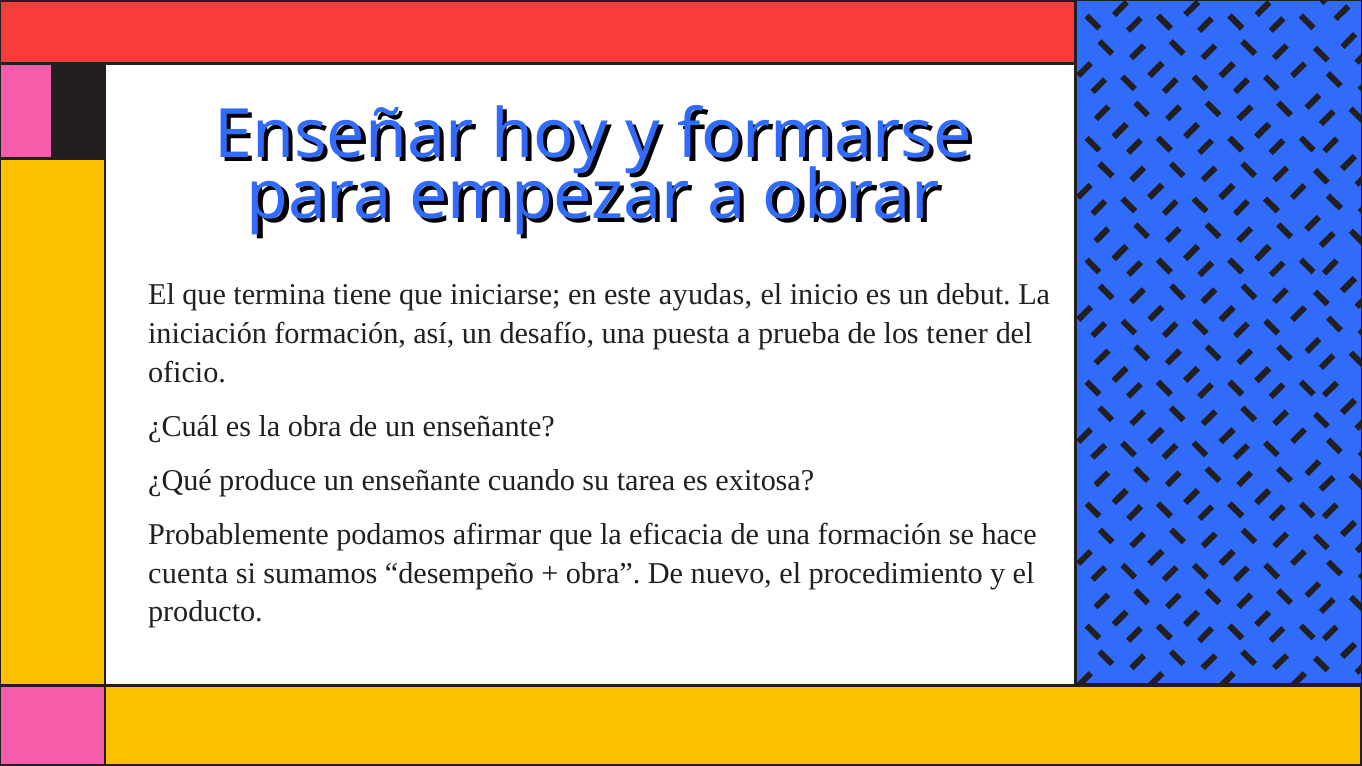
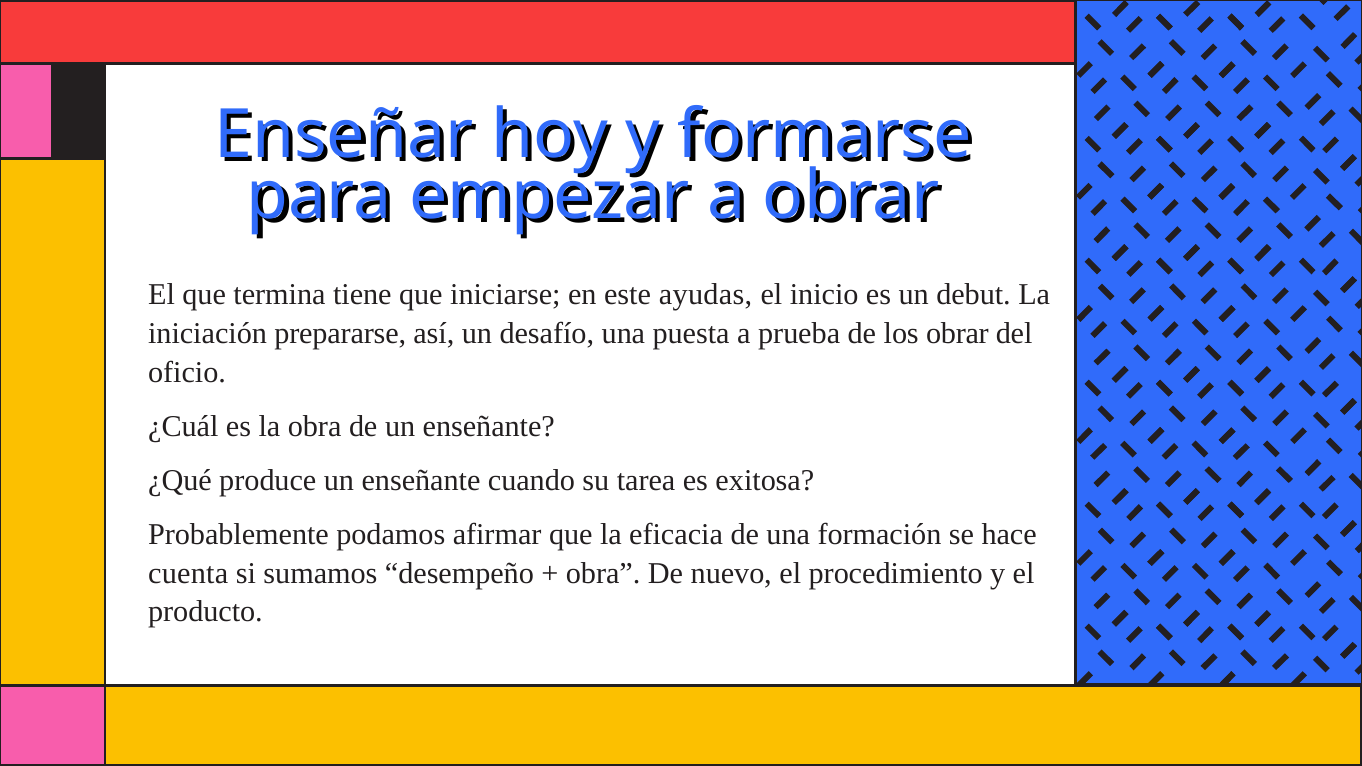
iniciación formación: formación -> prepararse
los tener: tener -> obrar
